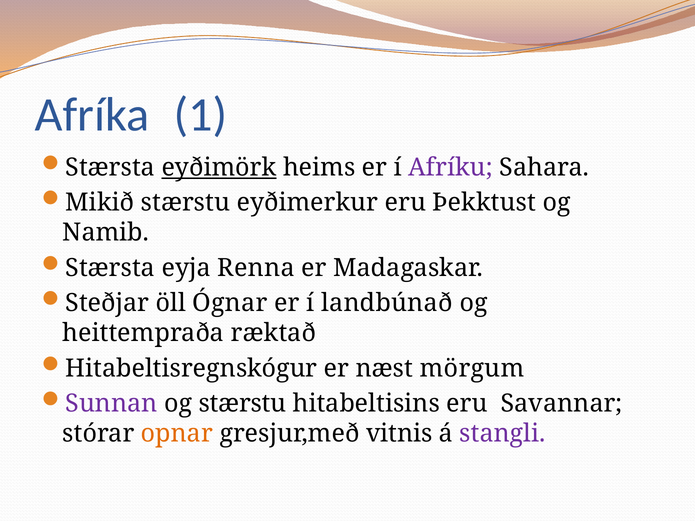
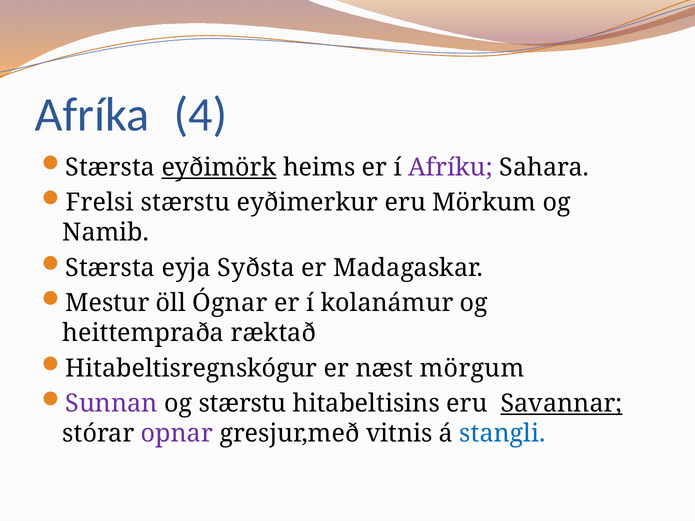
1: 1 -> 4
Mikið: Mikið -> Frelsi
Þekktust: Þekktust -> Mörkum
Renna: Renna -> Syðsta
Steðjar: Steðjar -> Mestur
landbúnað: landbúnað -> kolanámur
Savannar underline: none -> present
opnar colour: orange -> purple
stangli colour: purple -> blue
